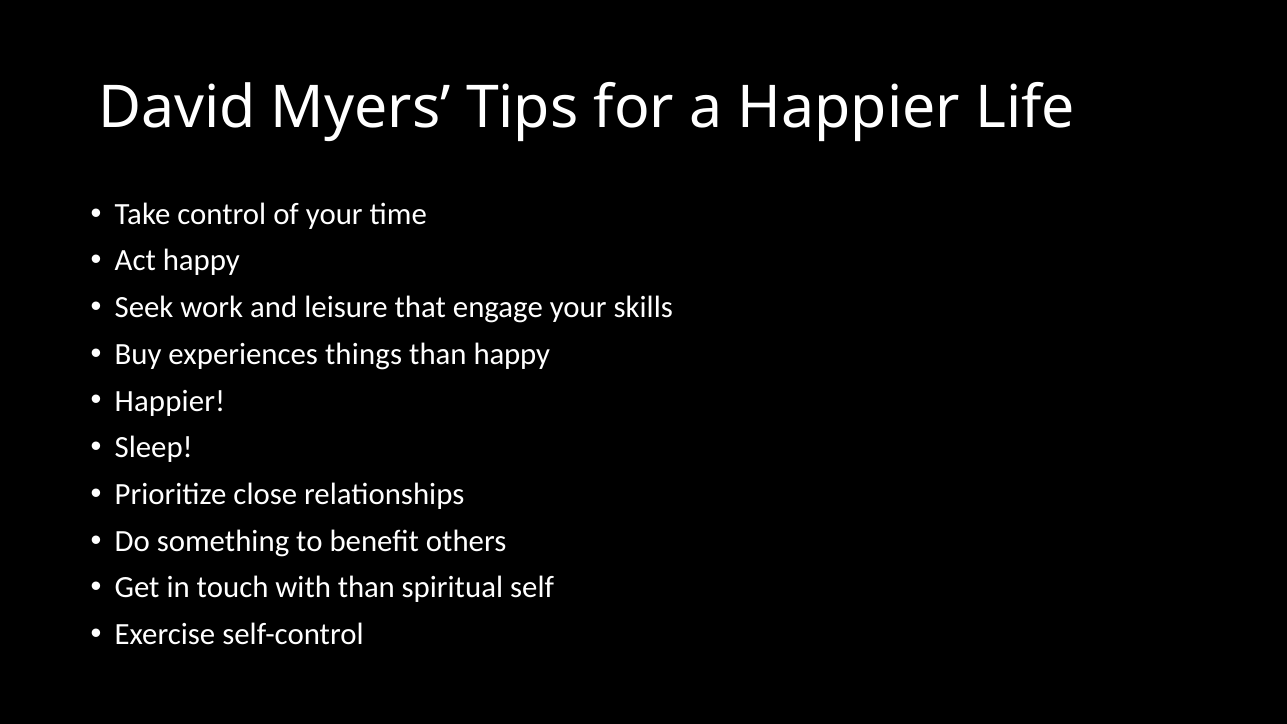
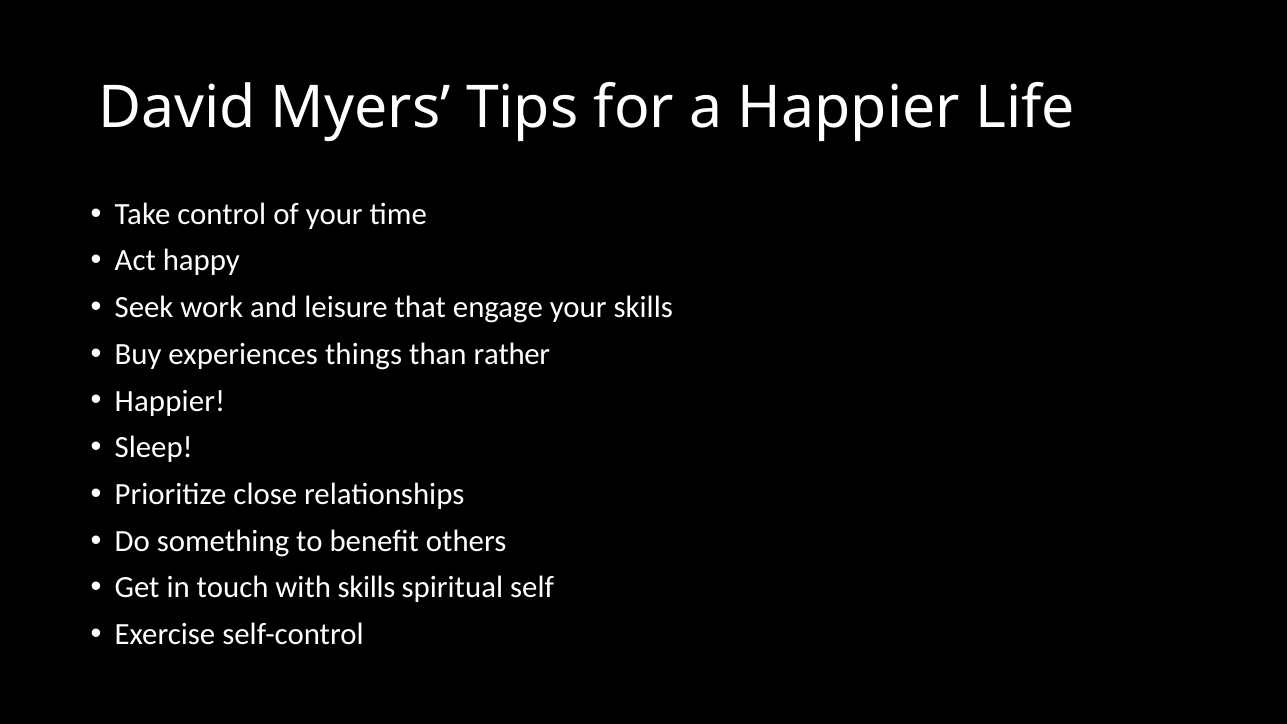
than happy: happy -> rather
with than: than -> skills
